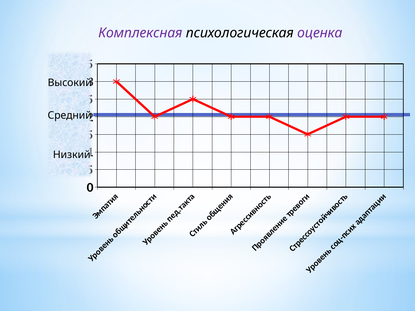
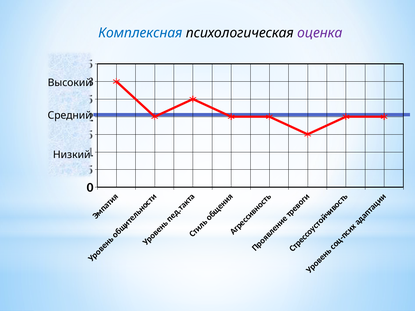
Комплексная colour: purple -> blue
